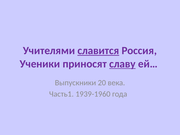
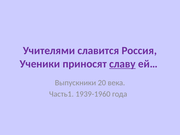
славится underline: present -> none
